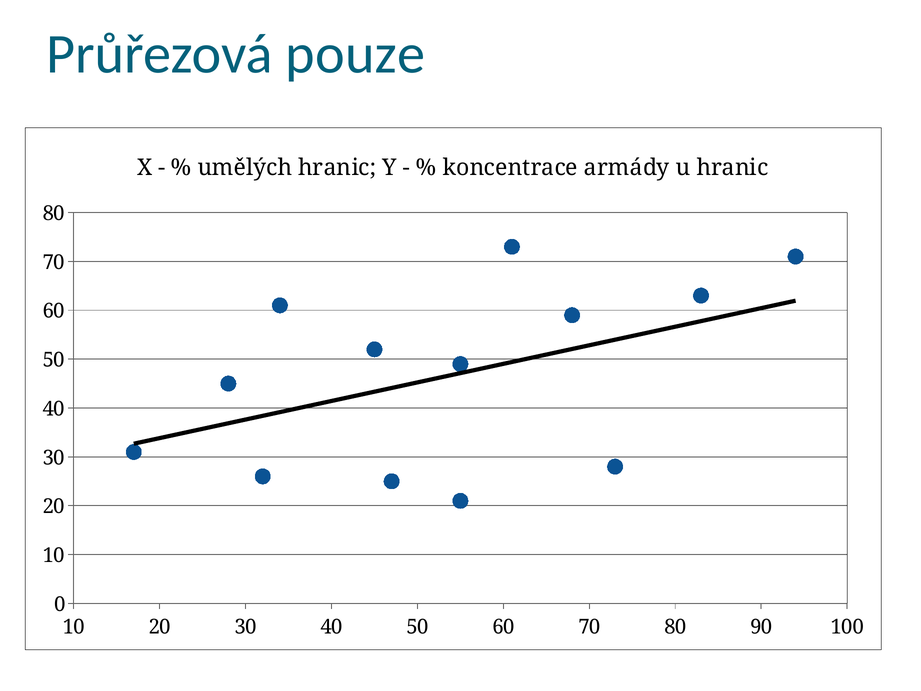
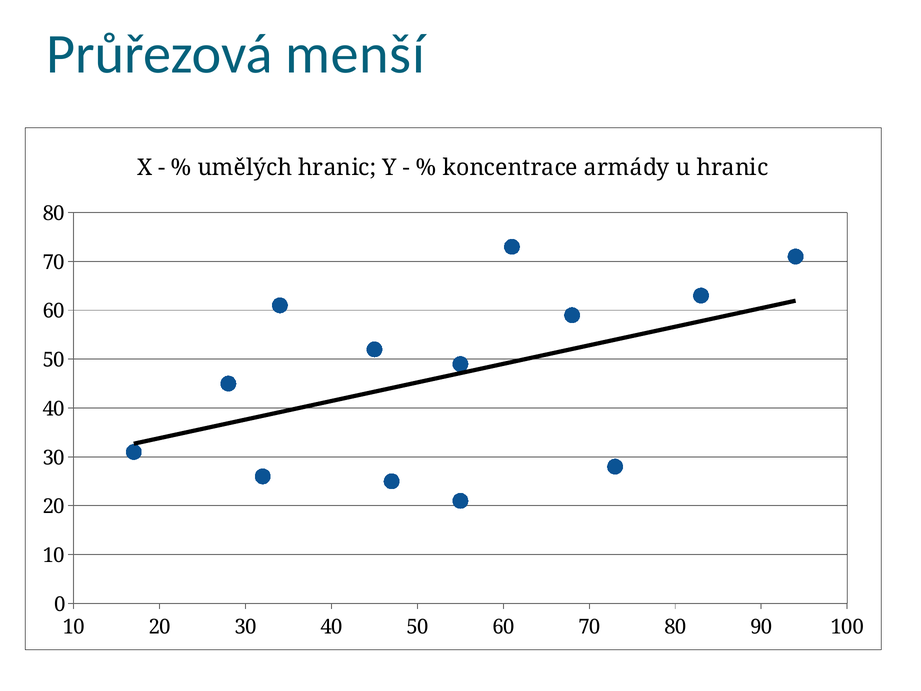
pouze: pouze -> menší
